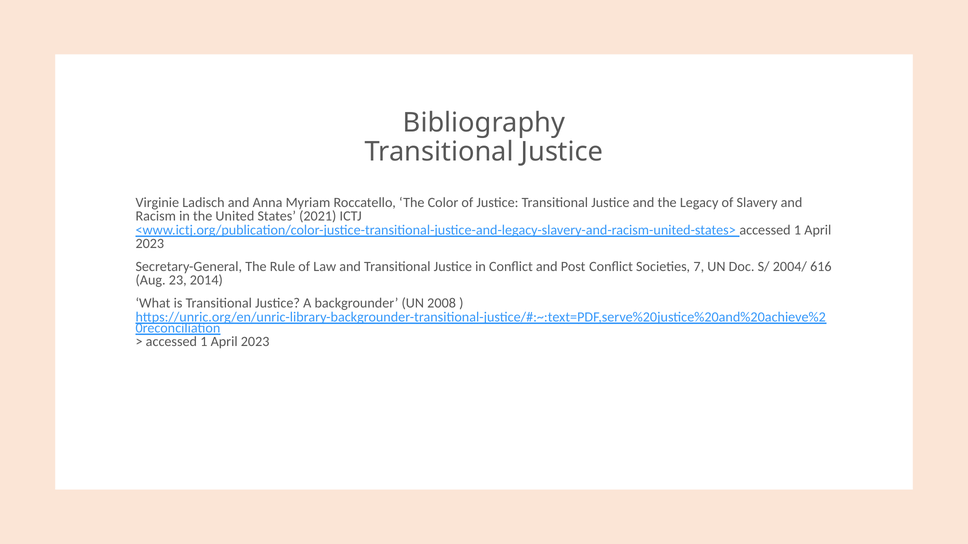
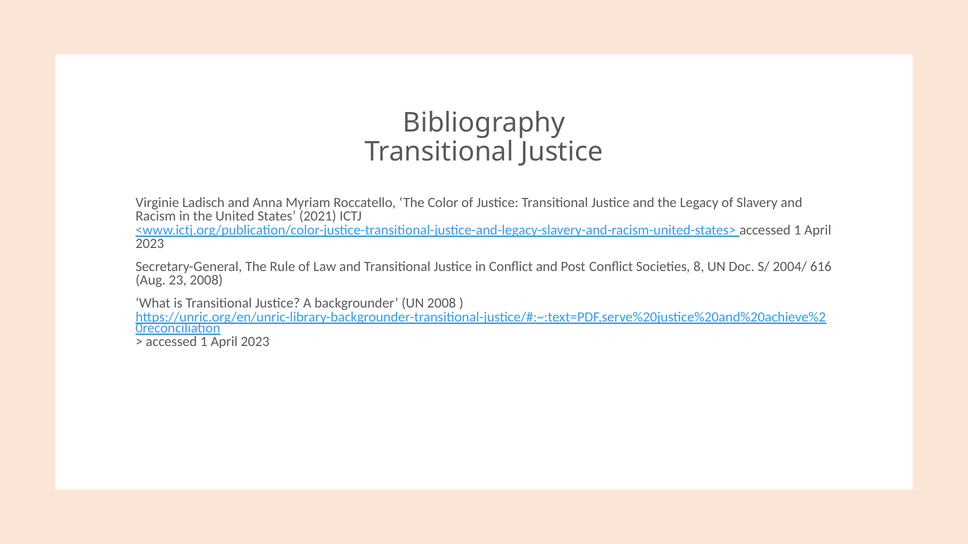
7: 7 -> 8
23 2014: 2014 -> 2008
